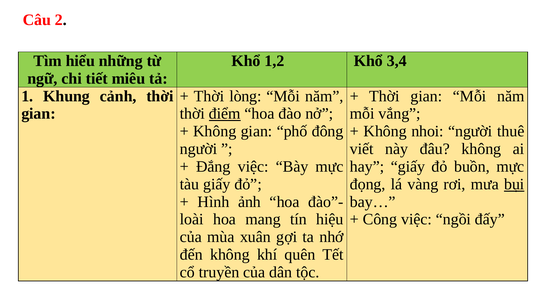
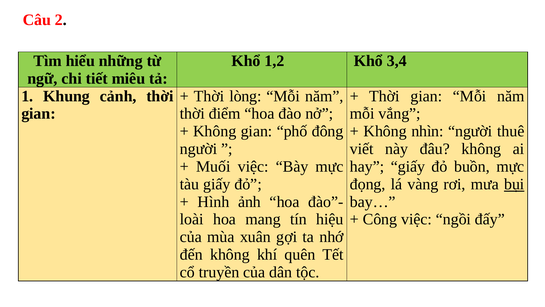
điểm underline: present -> none
nhoi: nhoi -> nhìn
Đắng: Đắng -> Muối
